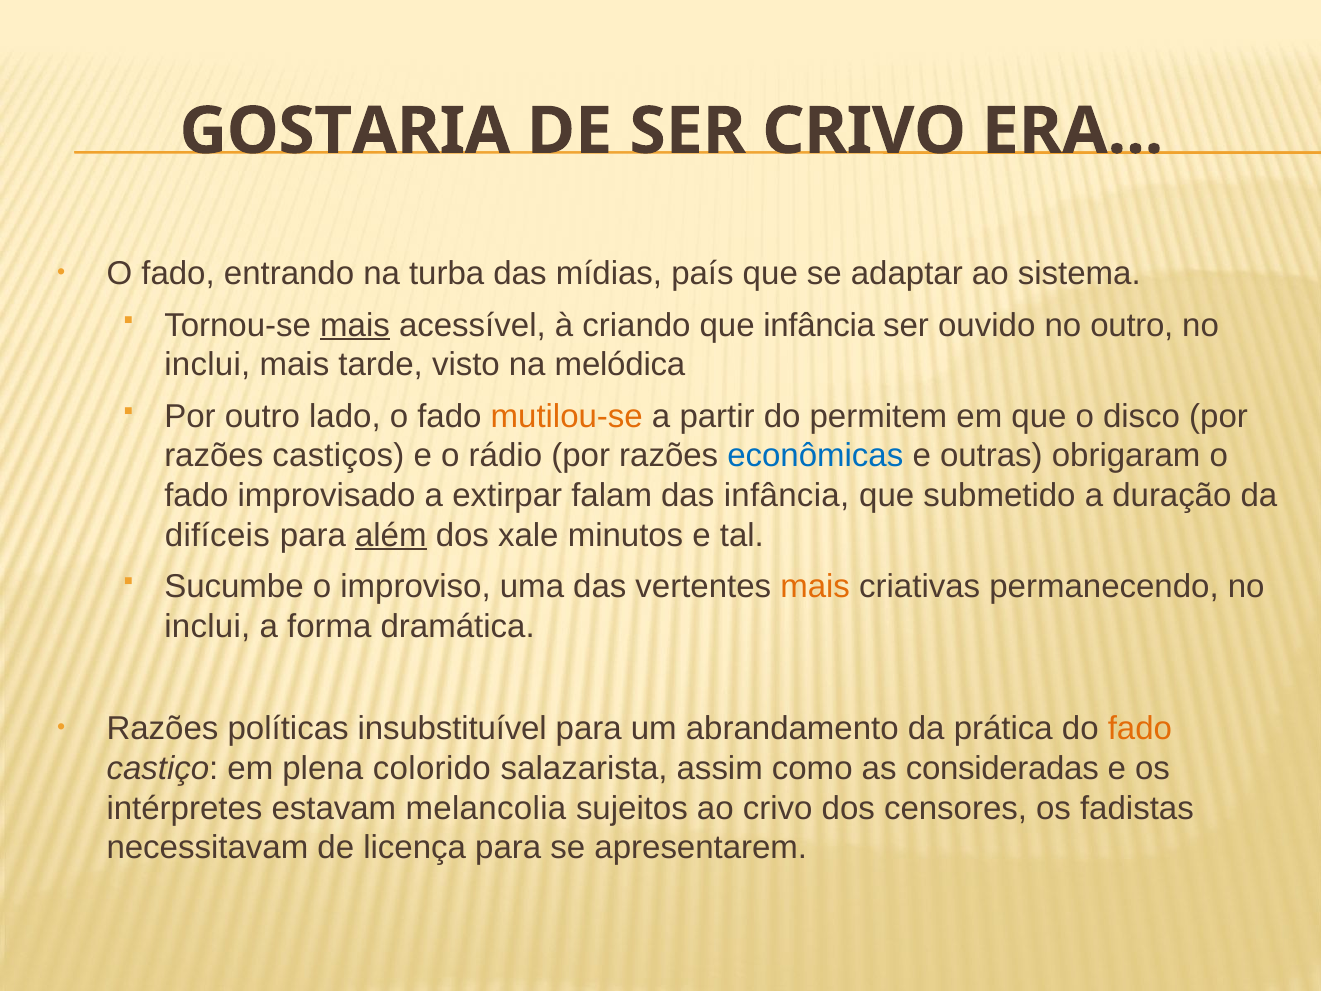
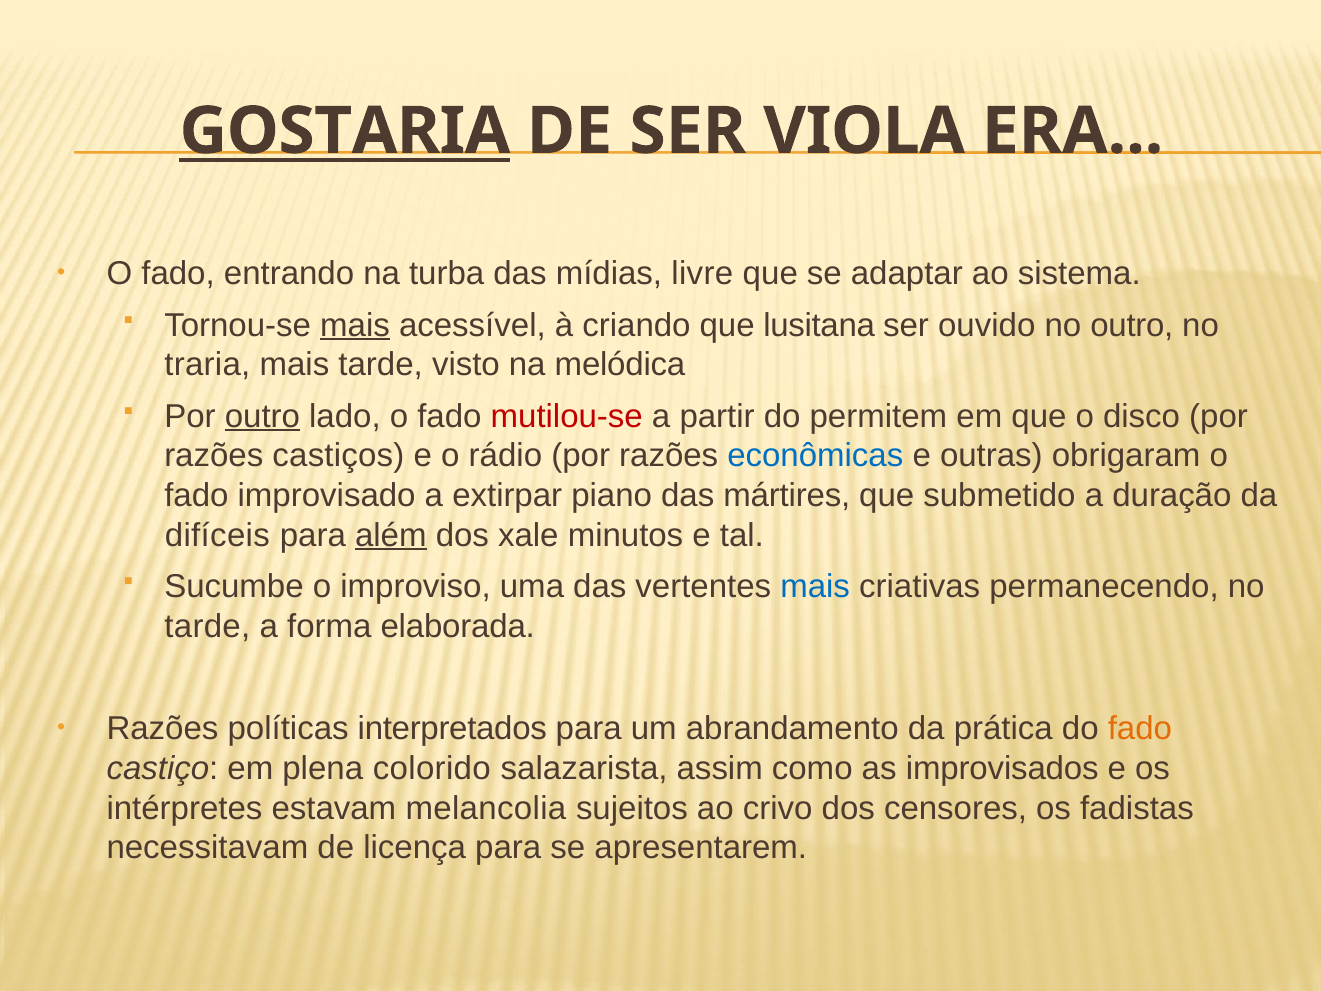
GOSTARIA underline: none -> present
SER CRIVO: CRIVO -> VIOLA
país: país -> livre
que infância: infância -> lusitana
inclui at (207, 365): inclui -> traria
outro at (262, 416) underline: none -> present
mutilou-se colour: orange -> red
falam: falam -> piano
das infância: infância -> mártires
mais at (815, 586) colour: orange -> blue
inclui at (207, 626): inclui -> tarde
dramática: dramática -> elaborada
insubstituível: insubstituível -> interpretados
consideradas: consideradas -> improvisados
